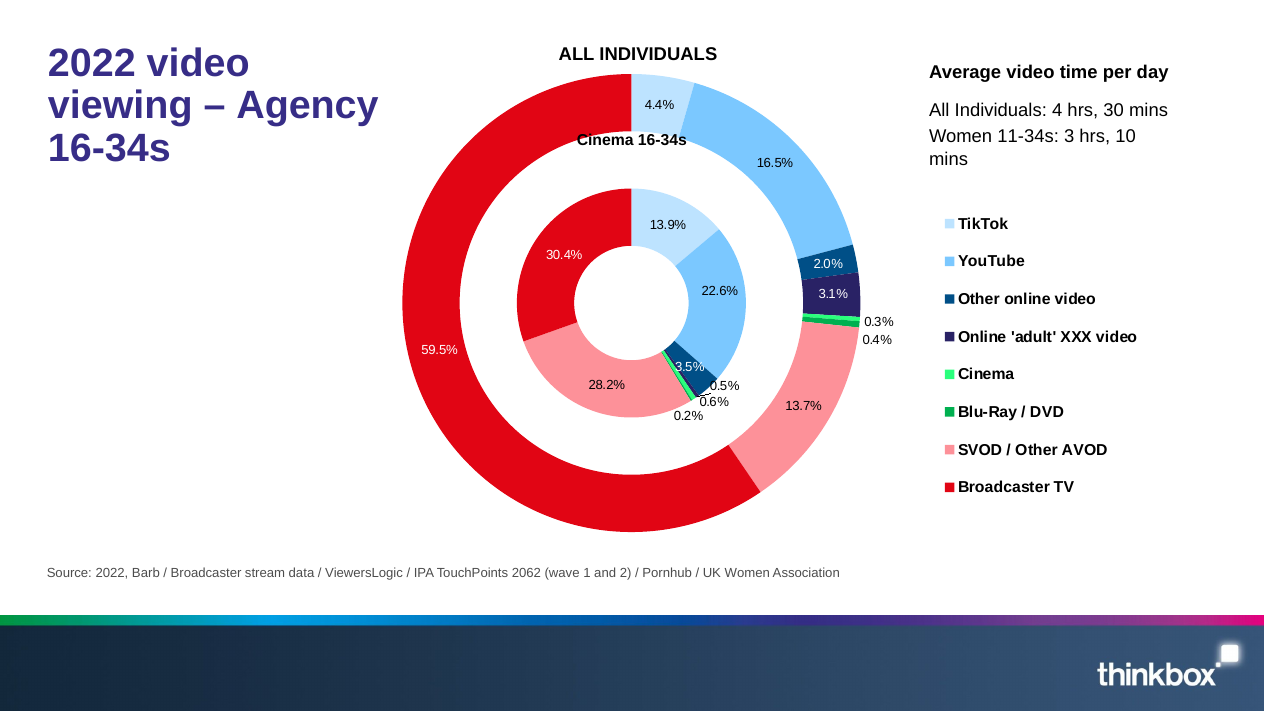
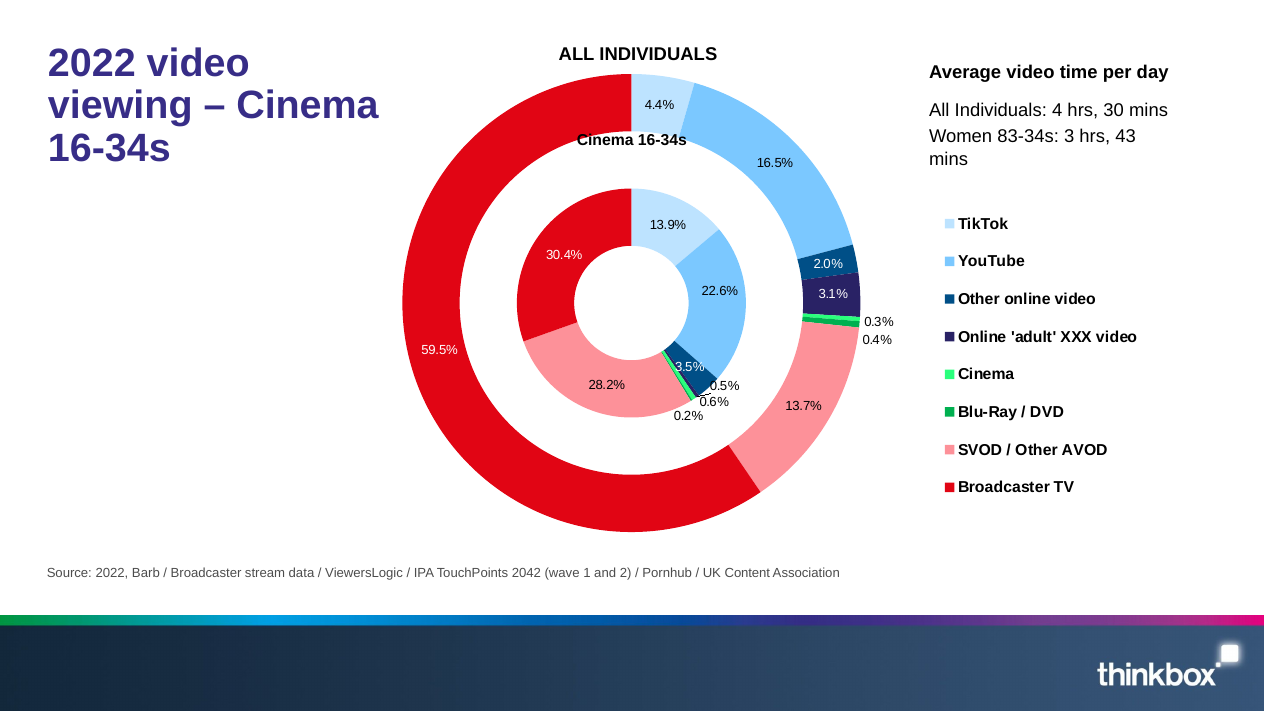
Agency at (307, 106): Agency -> Cinema
11-34s: 11-34s -> 83-34s
10: 10 -> 43
2062: 2062 -> 2042
UK Women: Women -> Content
